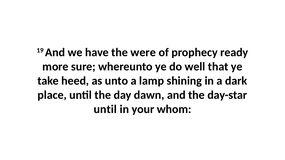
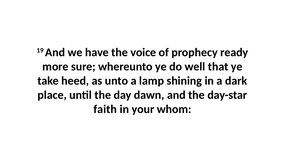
were: were -> voice
until at (105, 109): until -> faith
